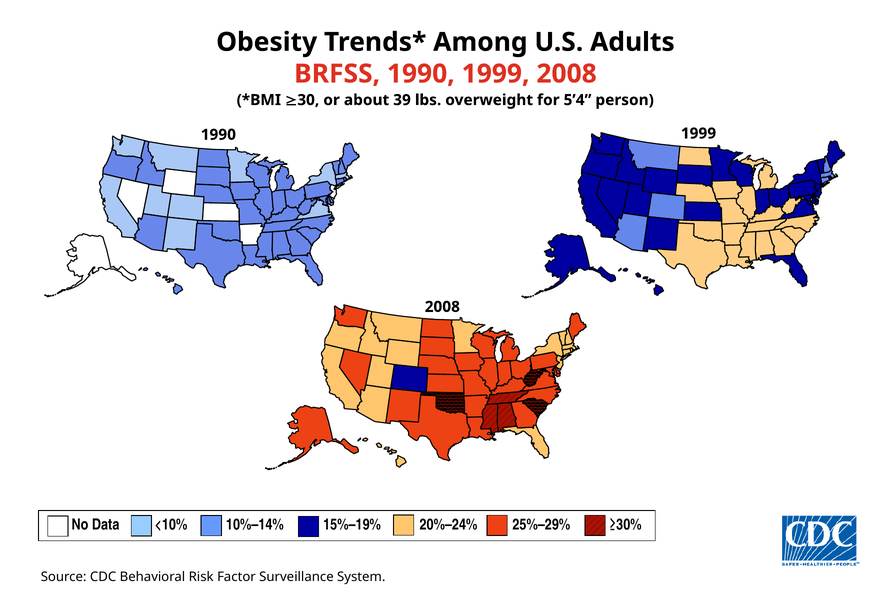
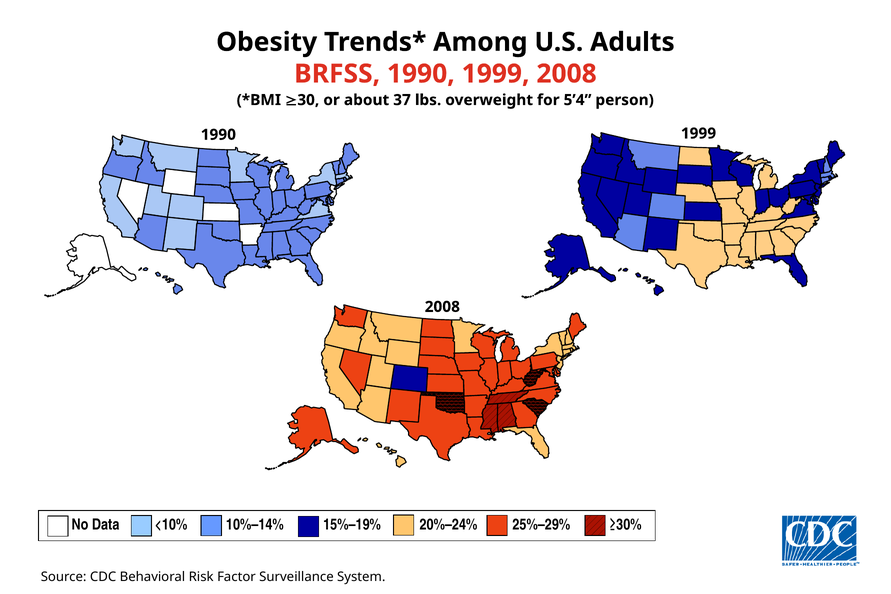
39: 39 -> 37
